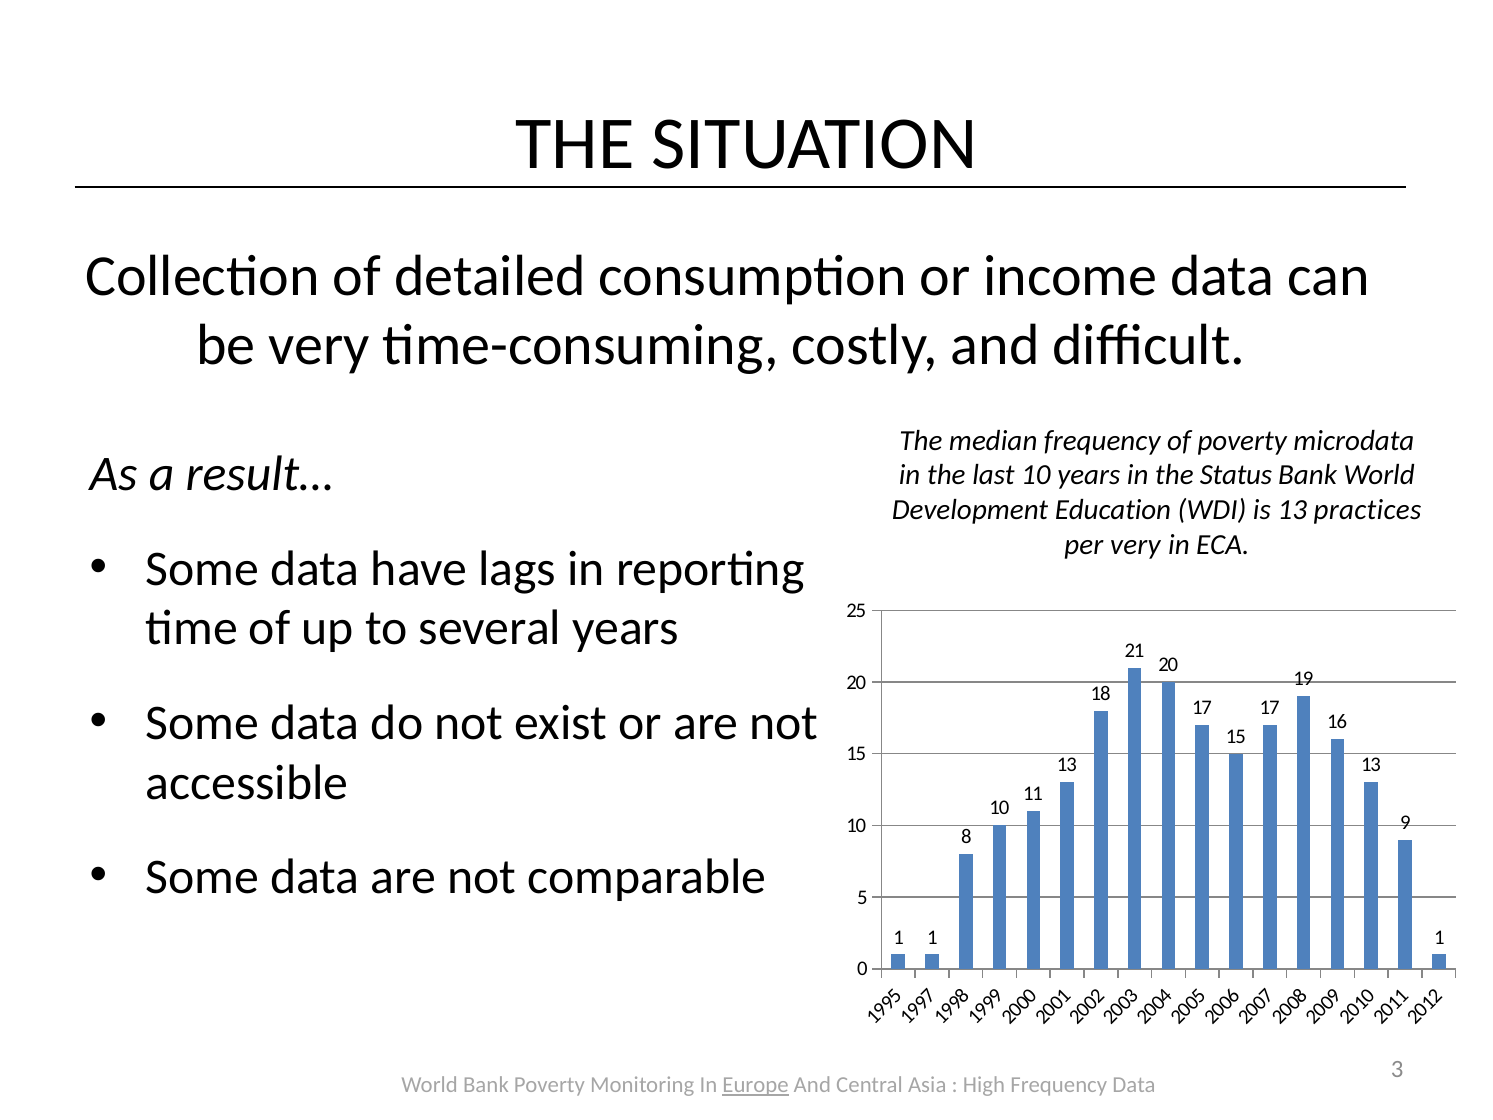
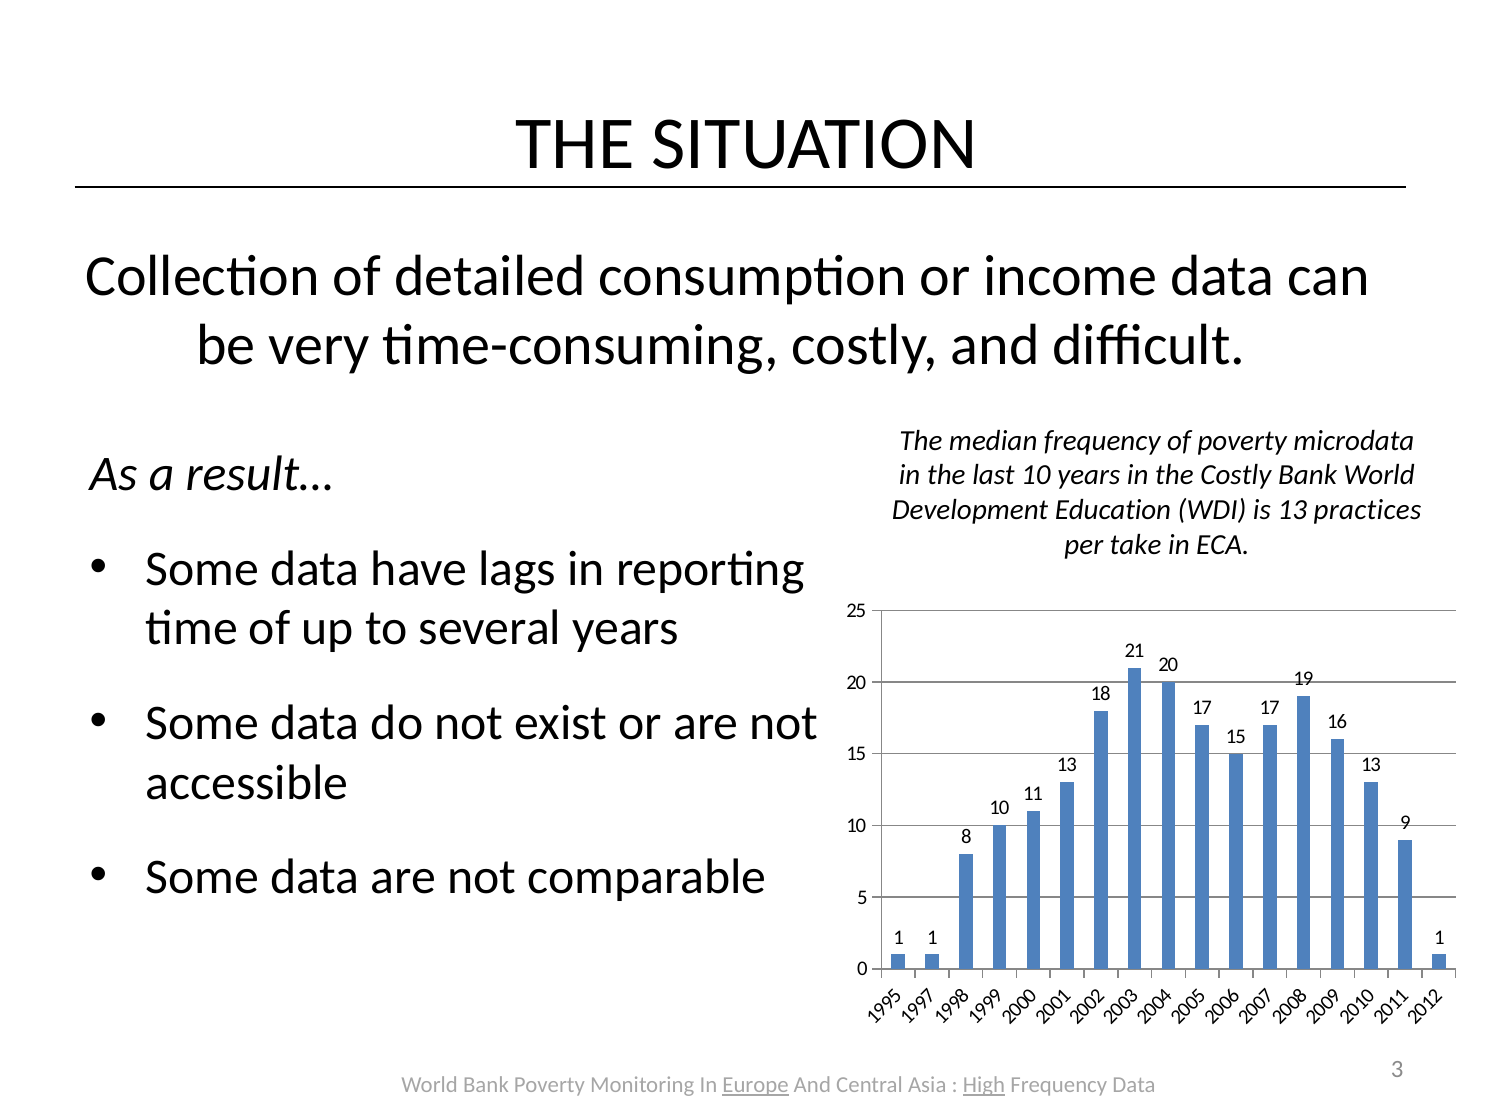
the Status: Status -> Costly
per very: very -> take
High underline: none -> present
